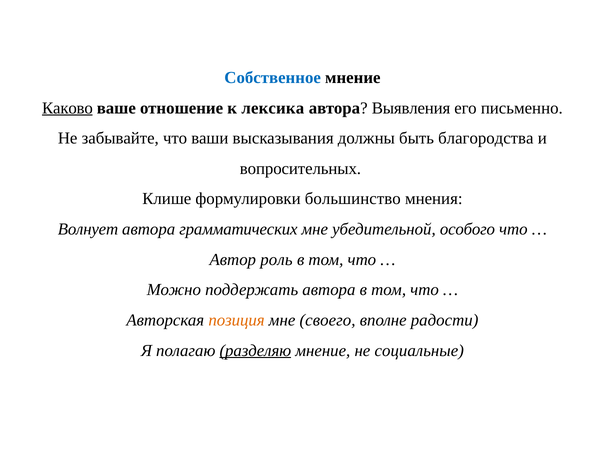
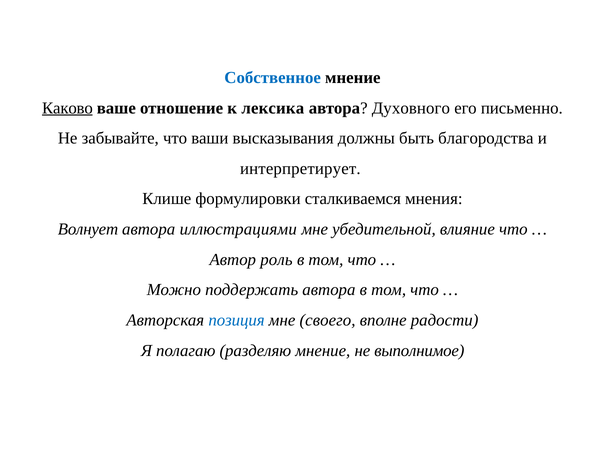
Выявления: Выявления -> Духовного
вопросительных: вопросительных -> интерпретирует
большинство: большинство -> сталкиваемся
грамматических: грамматических -> иллюстрациями
особого: особого -> влияние
позиция colour: orange -> blue
разделяю underline: present -> none
социальные: социальные -> выполнимое
